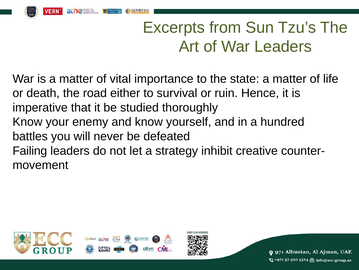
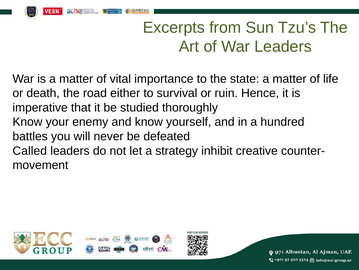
Failing: Failing -> Called
